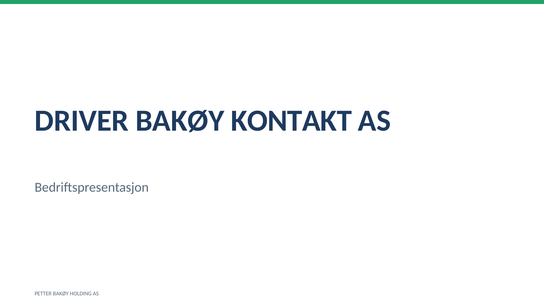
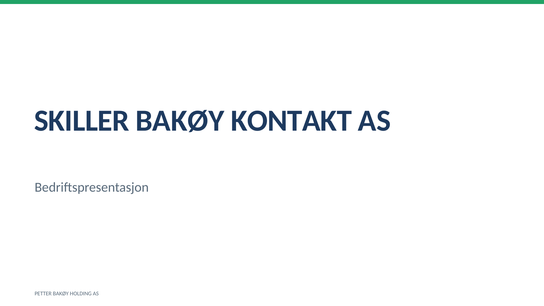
DRIVER: DRIVER -> SKILLER
